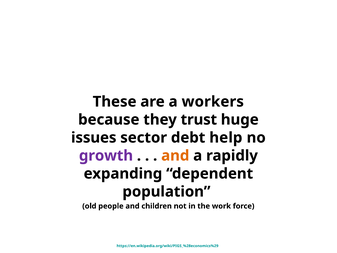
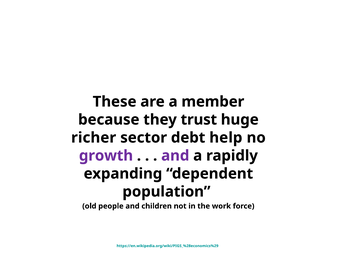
workers: workers -> member
issues: issues -> richer
and at (175, 155) colour: orange -> purple
